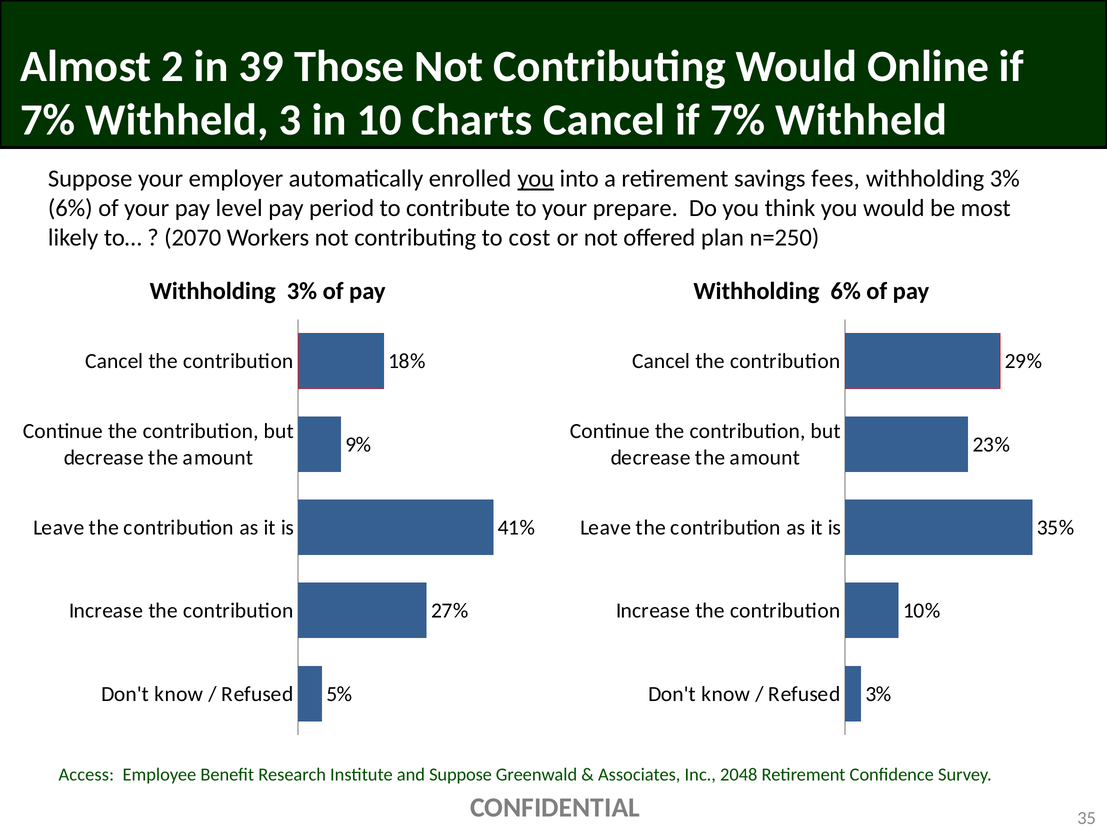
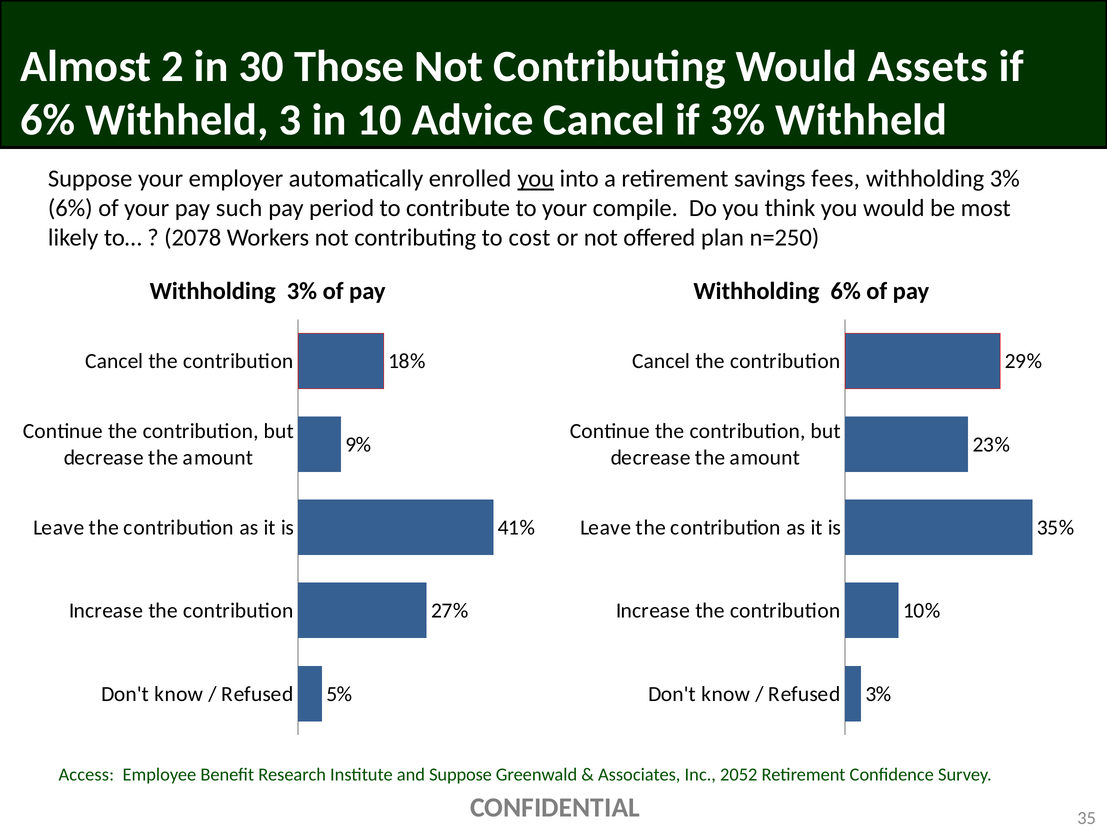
39: 39 -> 30
Online: Online -> Assets
7% at (48, 120): 7% -> 6%
Charts: Charts -> Advice
Cancel if 7%: 7% -> 3%
level: level -> such
prepare: prepare -> compile
2070: 2070 -> 2078
2048: 2048 -> 2052
